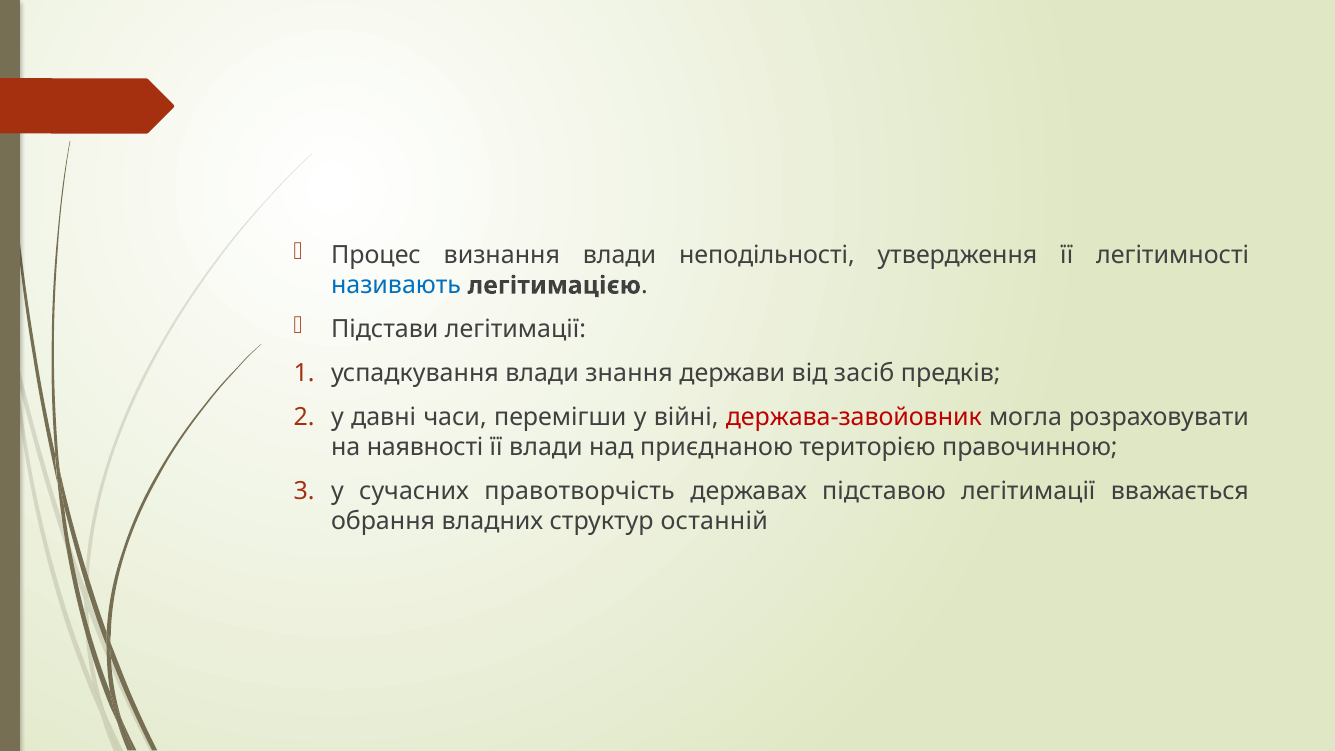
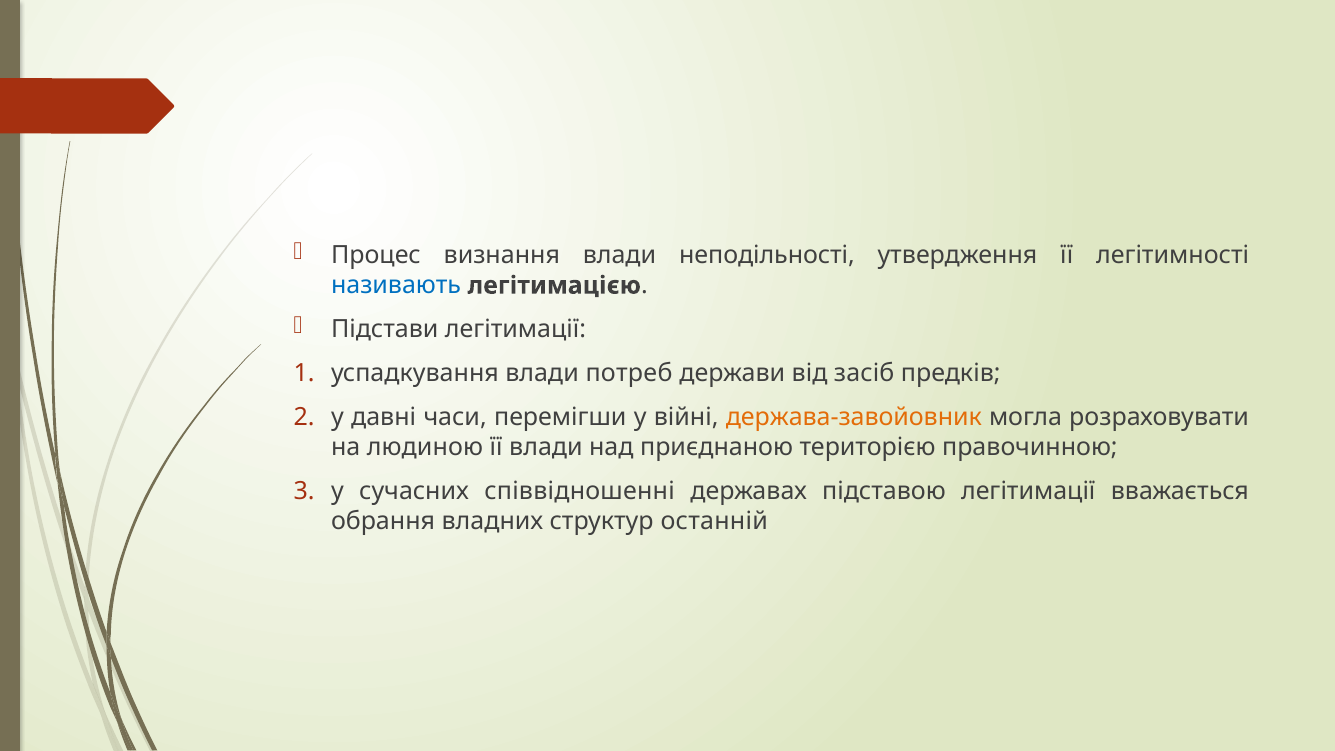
знання: знання -> потреб
держава-завойовник colour: red -> orange
наявності: наявності -> людиною
правотворчість: правотворчість -> співвідношенні
